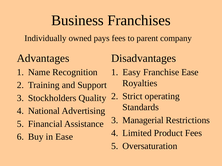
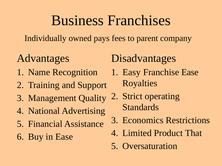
Stockholders: Stockholders -> Management
Managerial: Managerial -> Economics
Product Fees: Fees -> That
